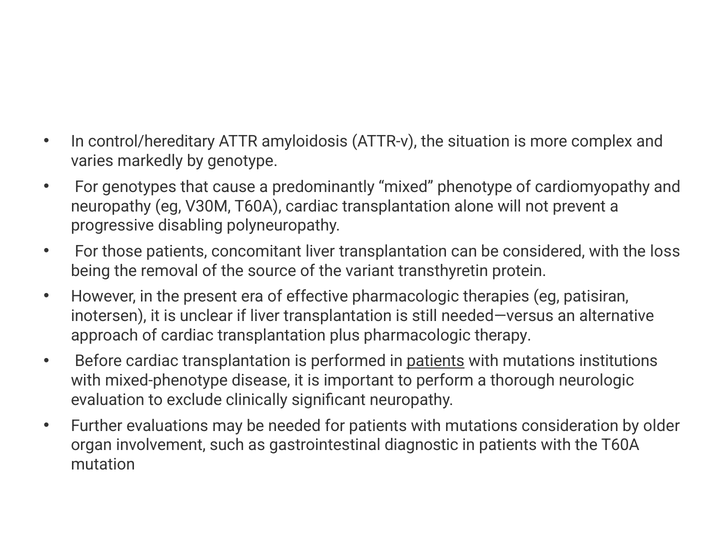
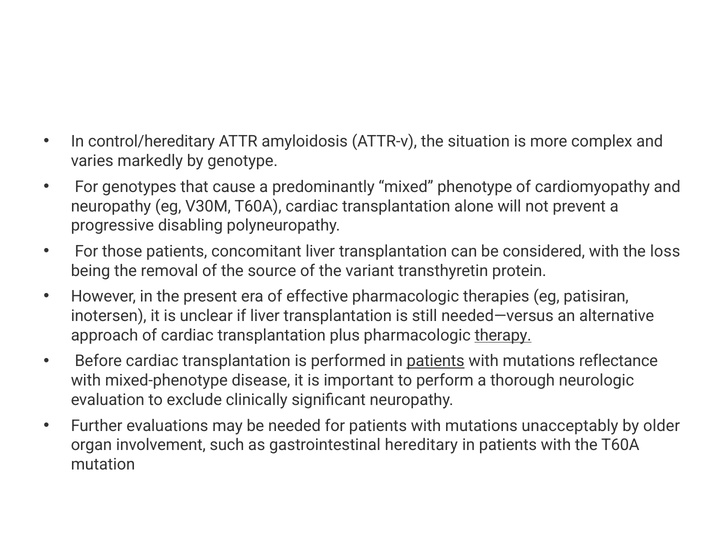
therapy underline: none -> present
institutions: institutions -> reflectance
consideration: consideration -> unacceptably
diagnostic: diagnostic -> hereditary
